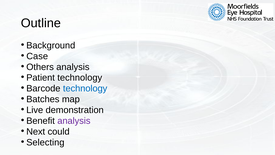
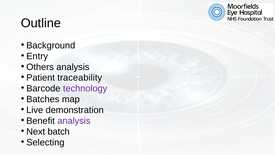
Case: Case -> Entry
Patient technology: technology -> traceability
technology at (85, 88) colour: blue -> purple
could: could -> batch
